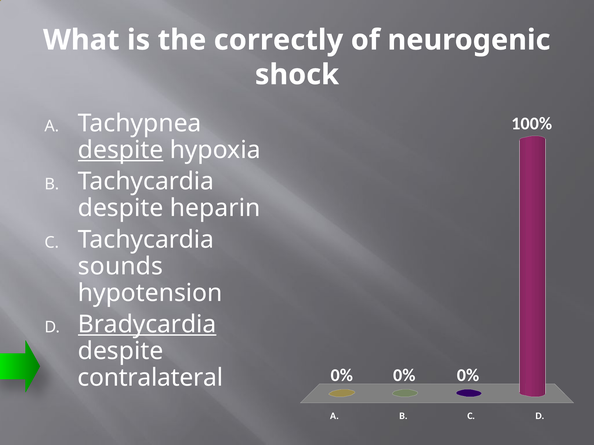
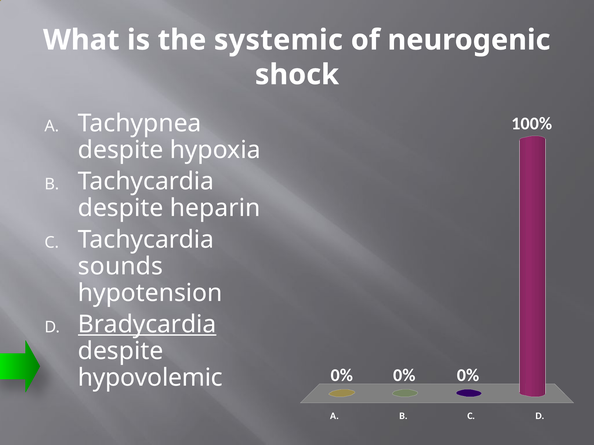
correctly: correctly -> systemic
despite at (121, 150) underline: present -> none
contralateral: contralateral -> hypovolemic
